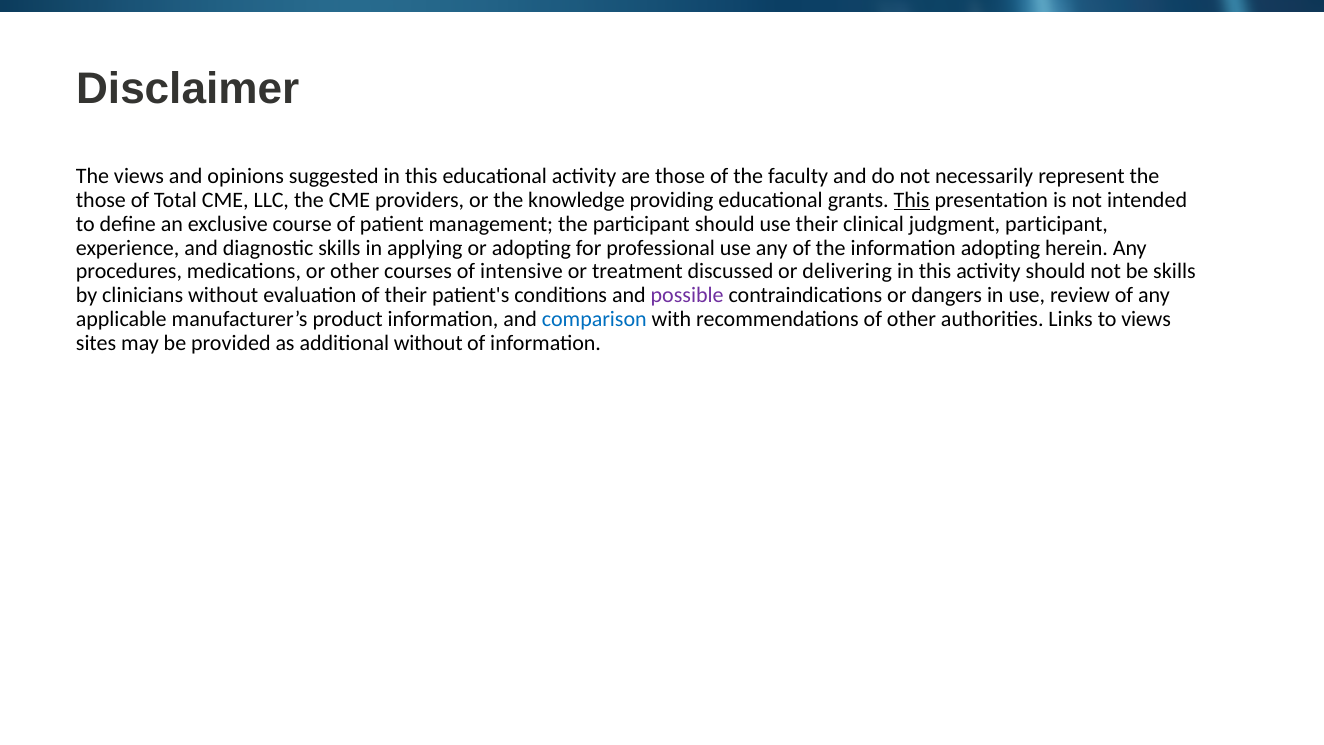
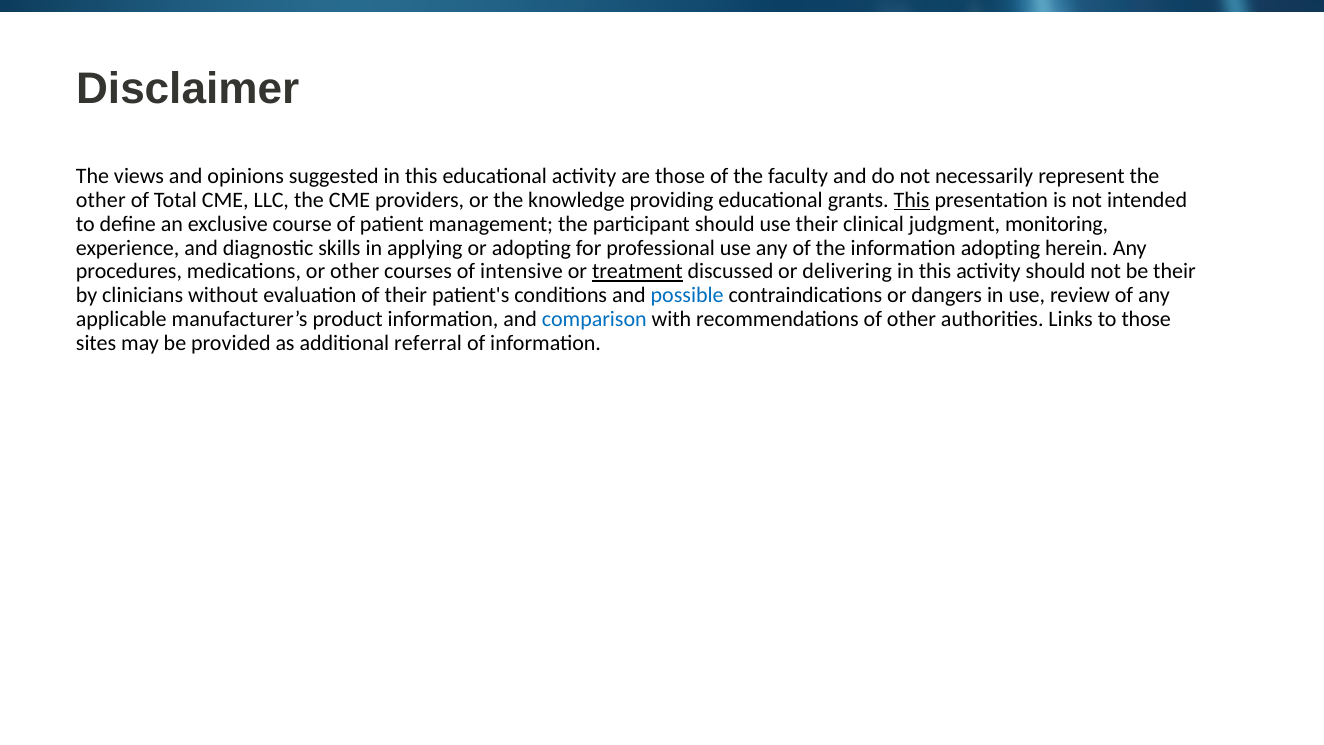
those at (101, 200): those -> other
judgment participant: participant -> monitoring
treatment underline: none -> present
be skills: skills -> their
possible colour: purple -> blue
to views: views -> those
additional without: without -> referral
